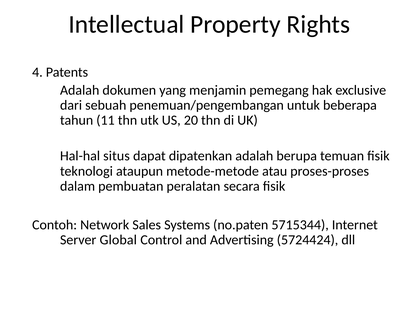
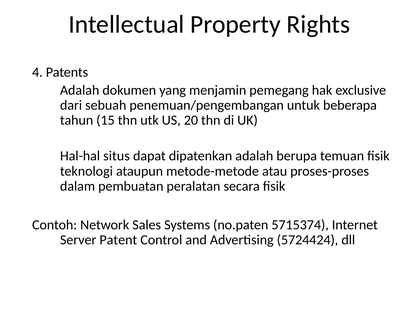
11: 11 -> 15
5715344: 5715344 -> 5715374
Global: Global -> Patent
